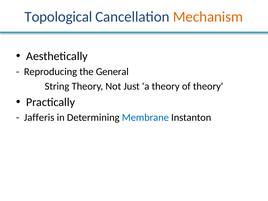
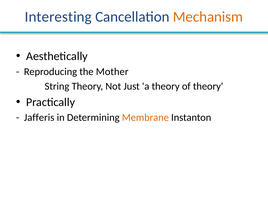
Topological: Topological -> Interesting
General: General -> Mother
Membrane colour: blue -> orange
